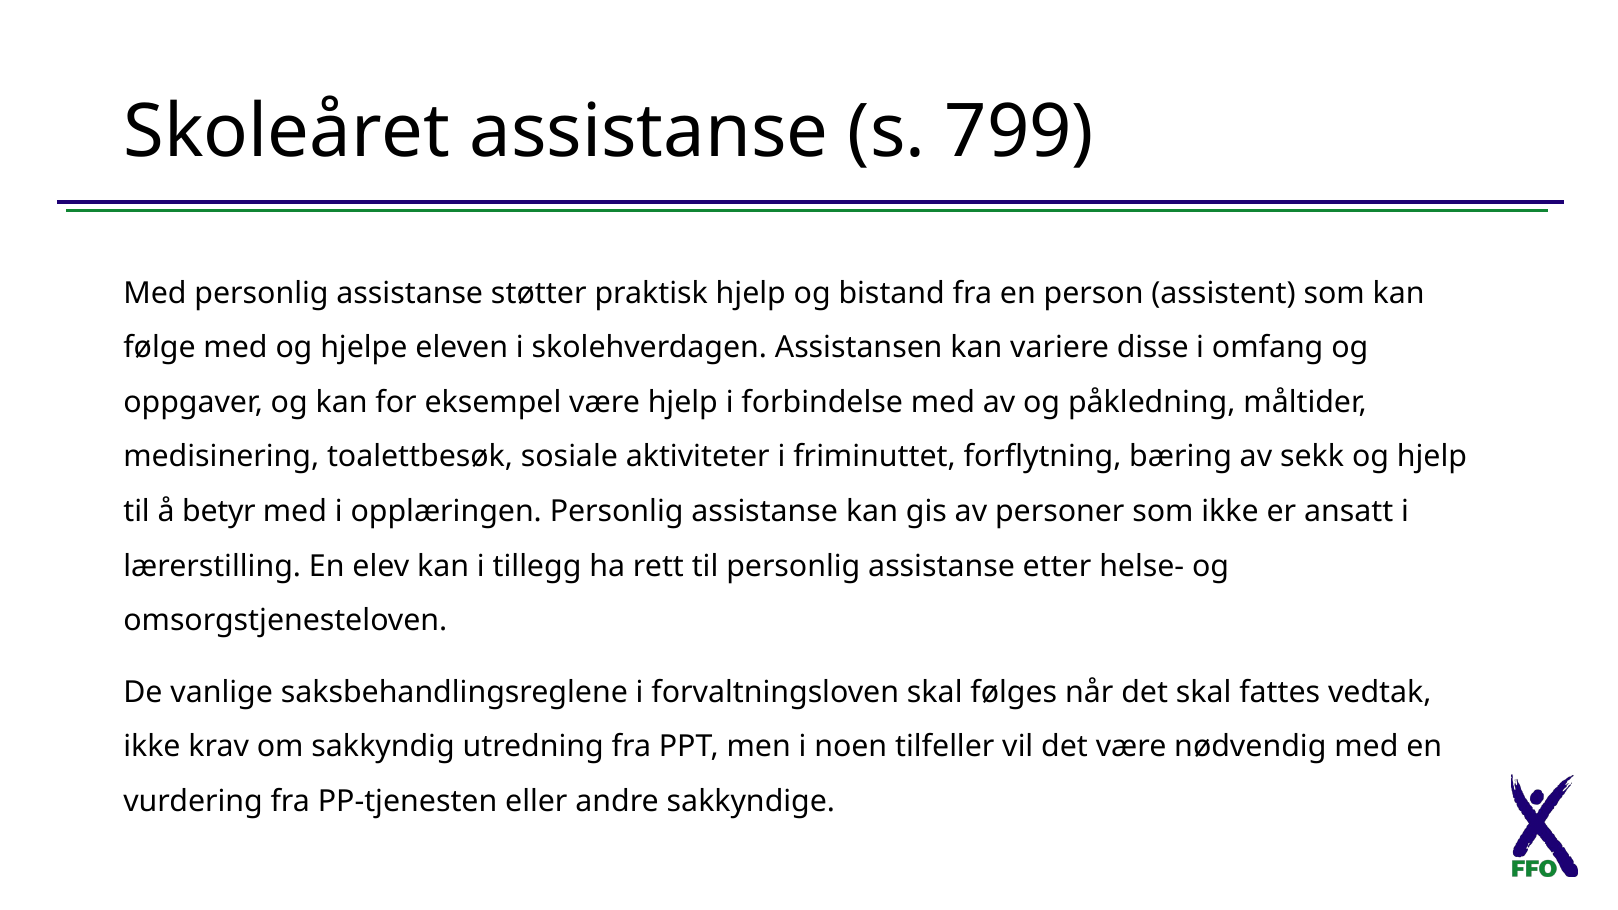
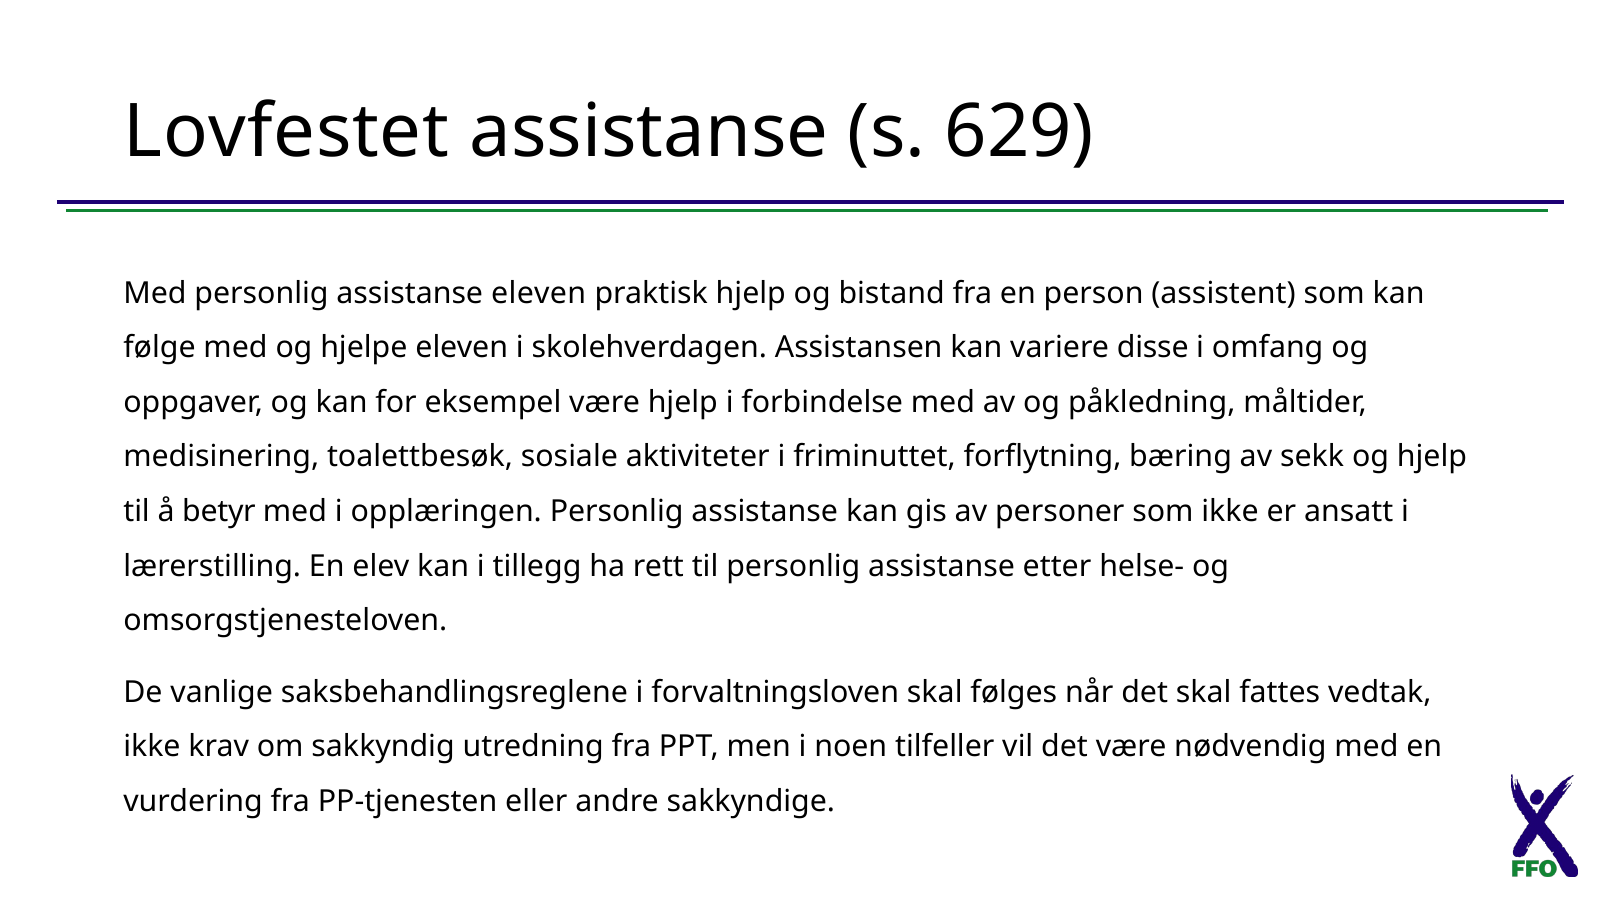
Skoleåret: Skoleåret -> Lovfestet
799: 799 -> 629
assistanse støtter: støtter -> eleven
